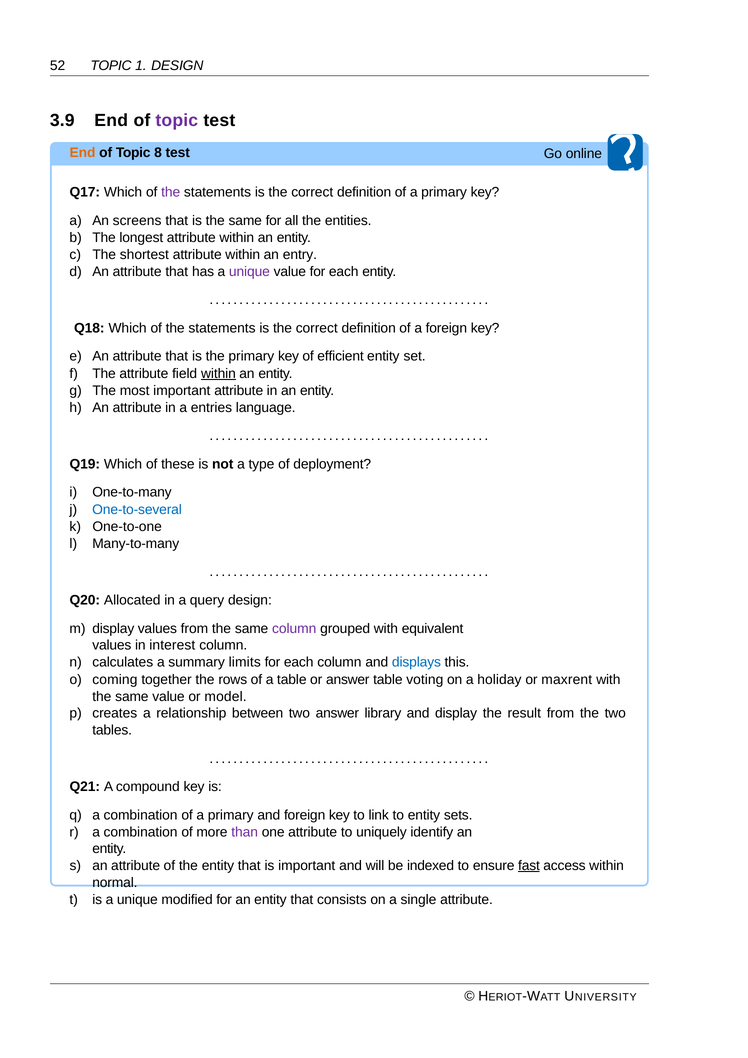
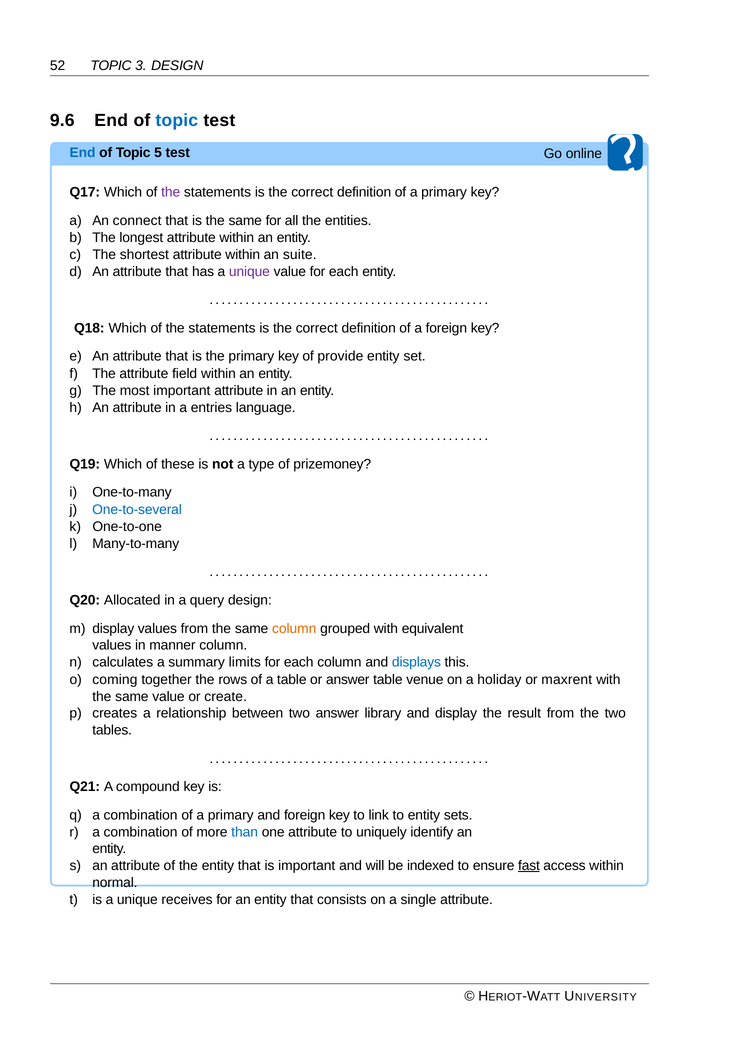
1: 1 -> 3
3.9: 3.9 -> 9.6
topic at (177, 121) colour: purple -> blue
End at (83, 153) colour: orange -> blue
8: 8 -> 5
screens: screens -> connect
entry: entry -> suite
efficient: efficient -> provide
within at (218, 374) underline: present -> none
deployment: deployment -> prizemoney
column at (294, 629) colour: purple -> orange
interest: interest -> manner
voting: voting -> venue
model: model -> create
than colour: purple -> blue
modified: modified -> receives
